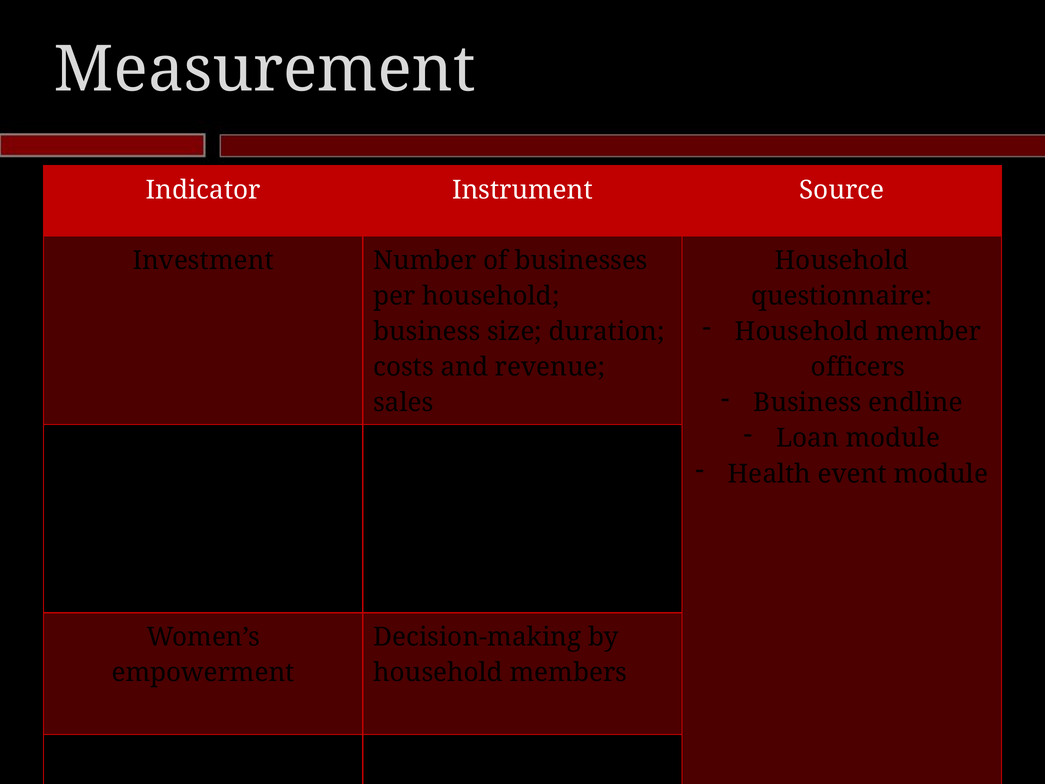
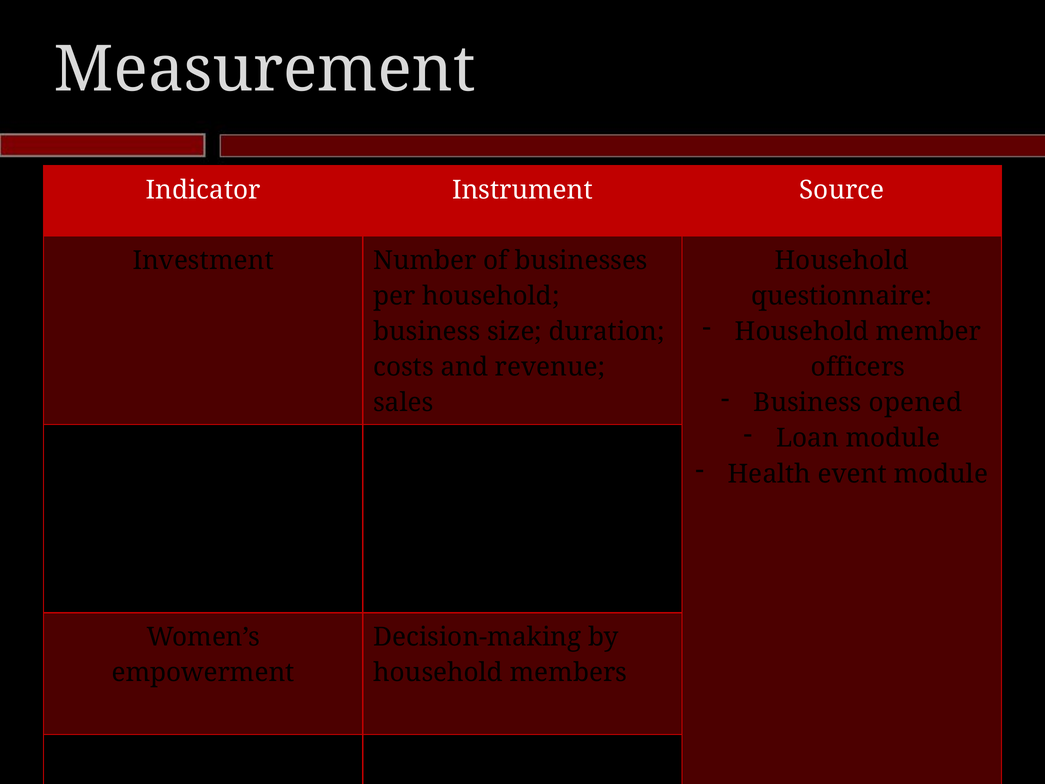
endline: endline -> opened
